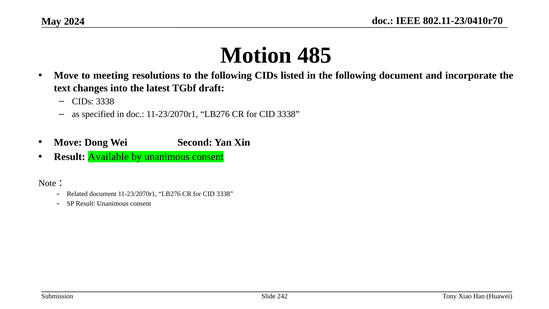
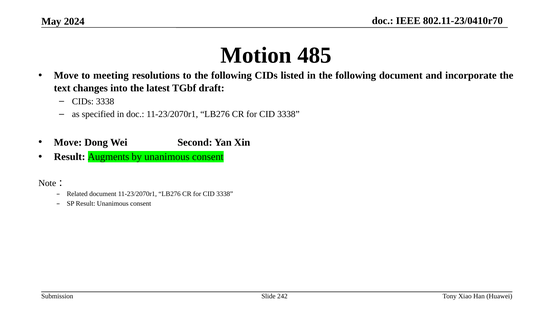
Available: Available -> Augments
